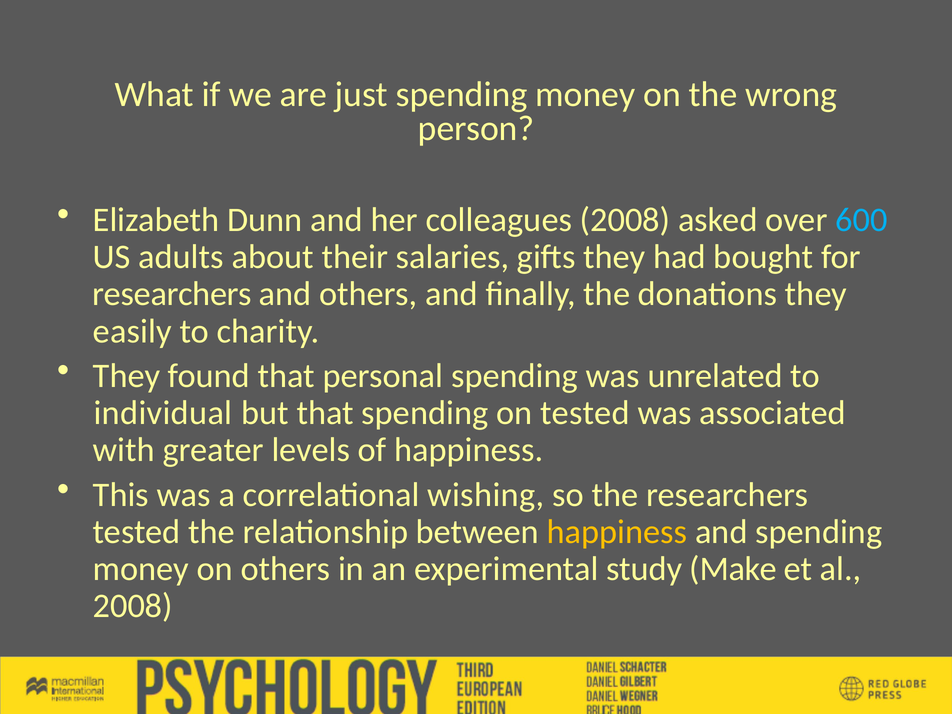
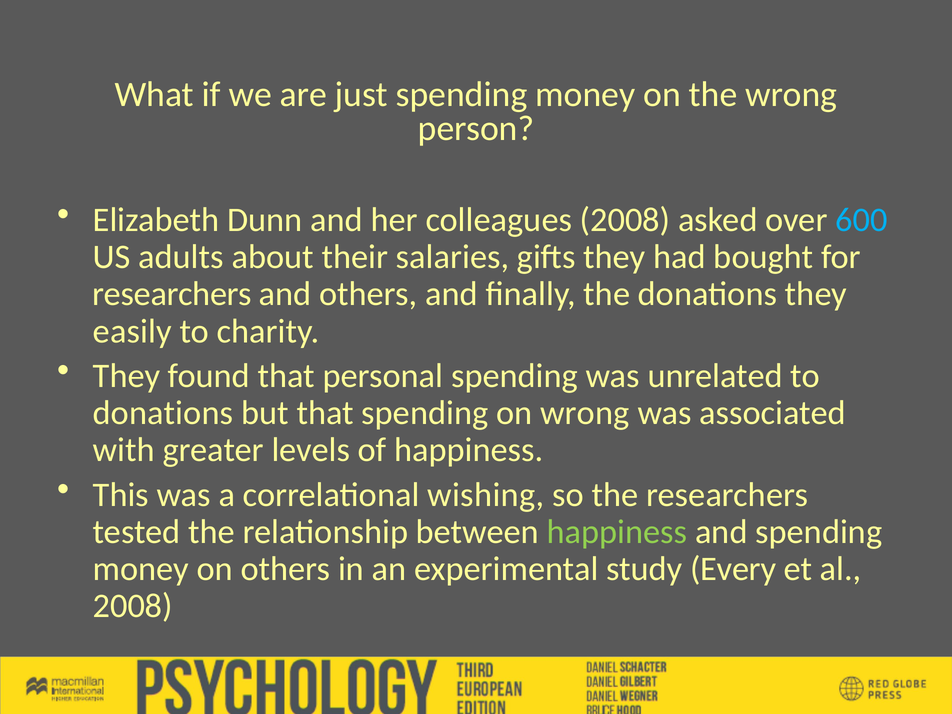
individual at (163, 413): individual -> donations
on tested: tested -> wrong
happiness at (617, 532) colour: yellow -> light green
Make: Make -> Every
